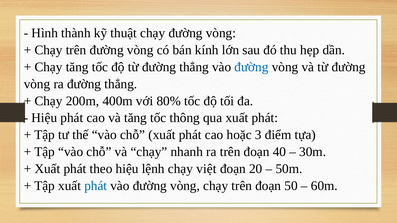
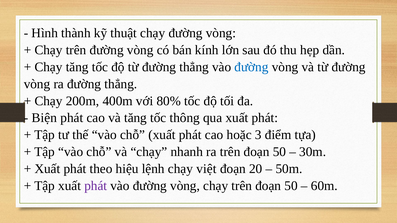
Hiệu at (44, 118): Hiệu -> Biện
ra trên đoạn 40: 40 -> 50
phát at (96, 186) colour: blue -> purple
